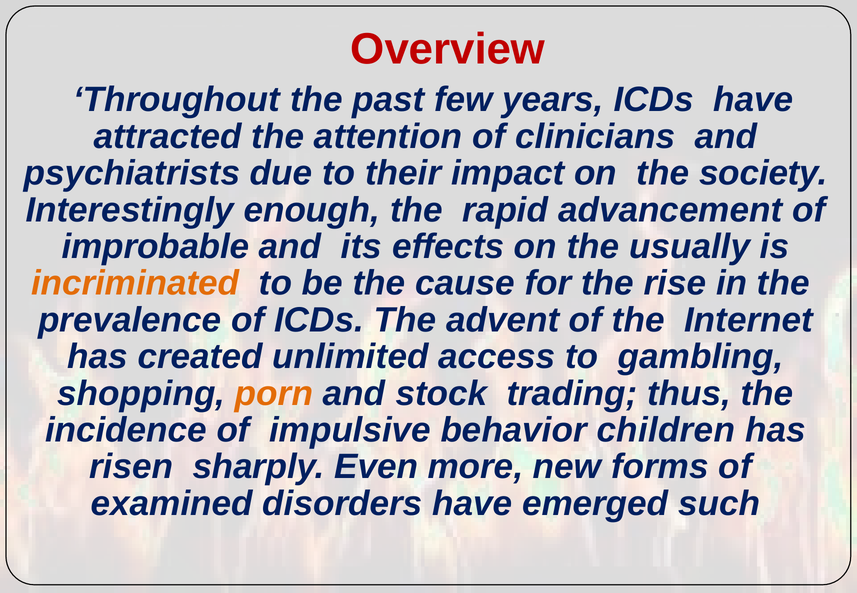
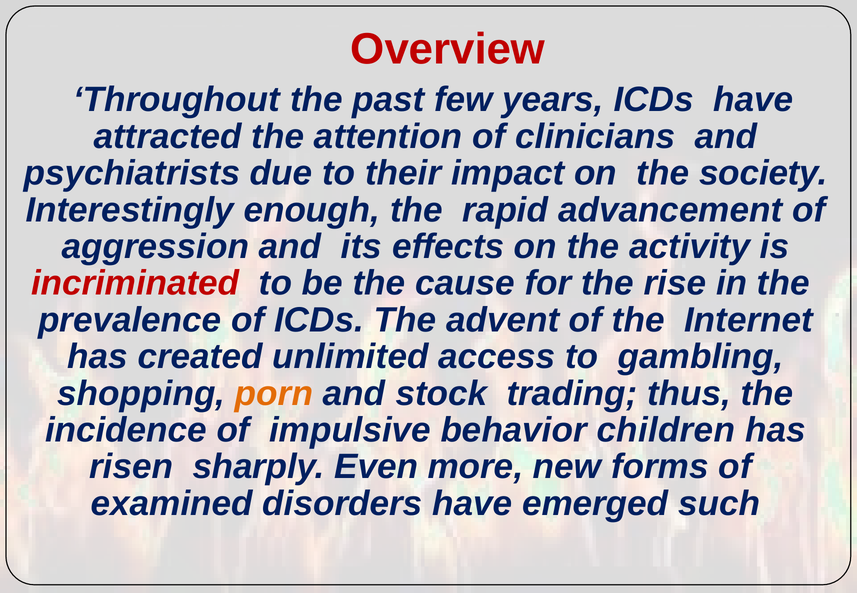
improbable: improbable -> aggression
usually: usually -> activity
incriminated colour: orange -> red
